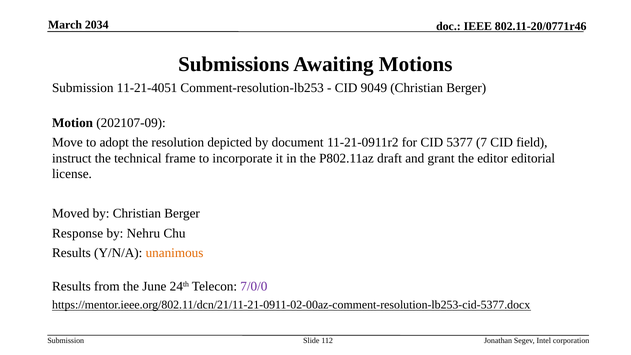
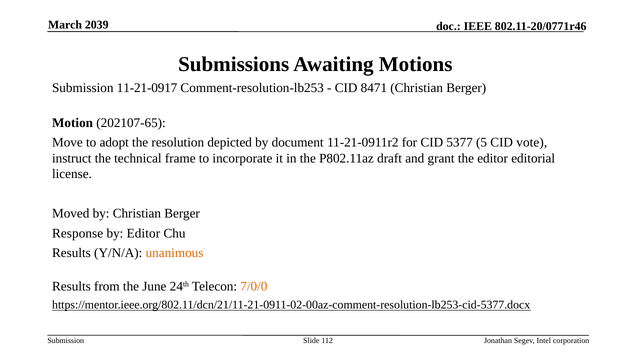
2034: 2034 -> 2039
11-21-4051: 11-21-4051 -> 11-21-0917
9049: 9049 -> 8471
202107-09: 202107-09 -> 202107-65
7: 7 -> 5
field: field -> vote
by Nehru: Nehru -> Editor
7/0/0 colour: purple -> orange
